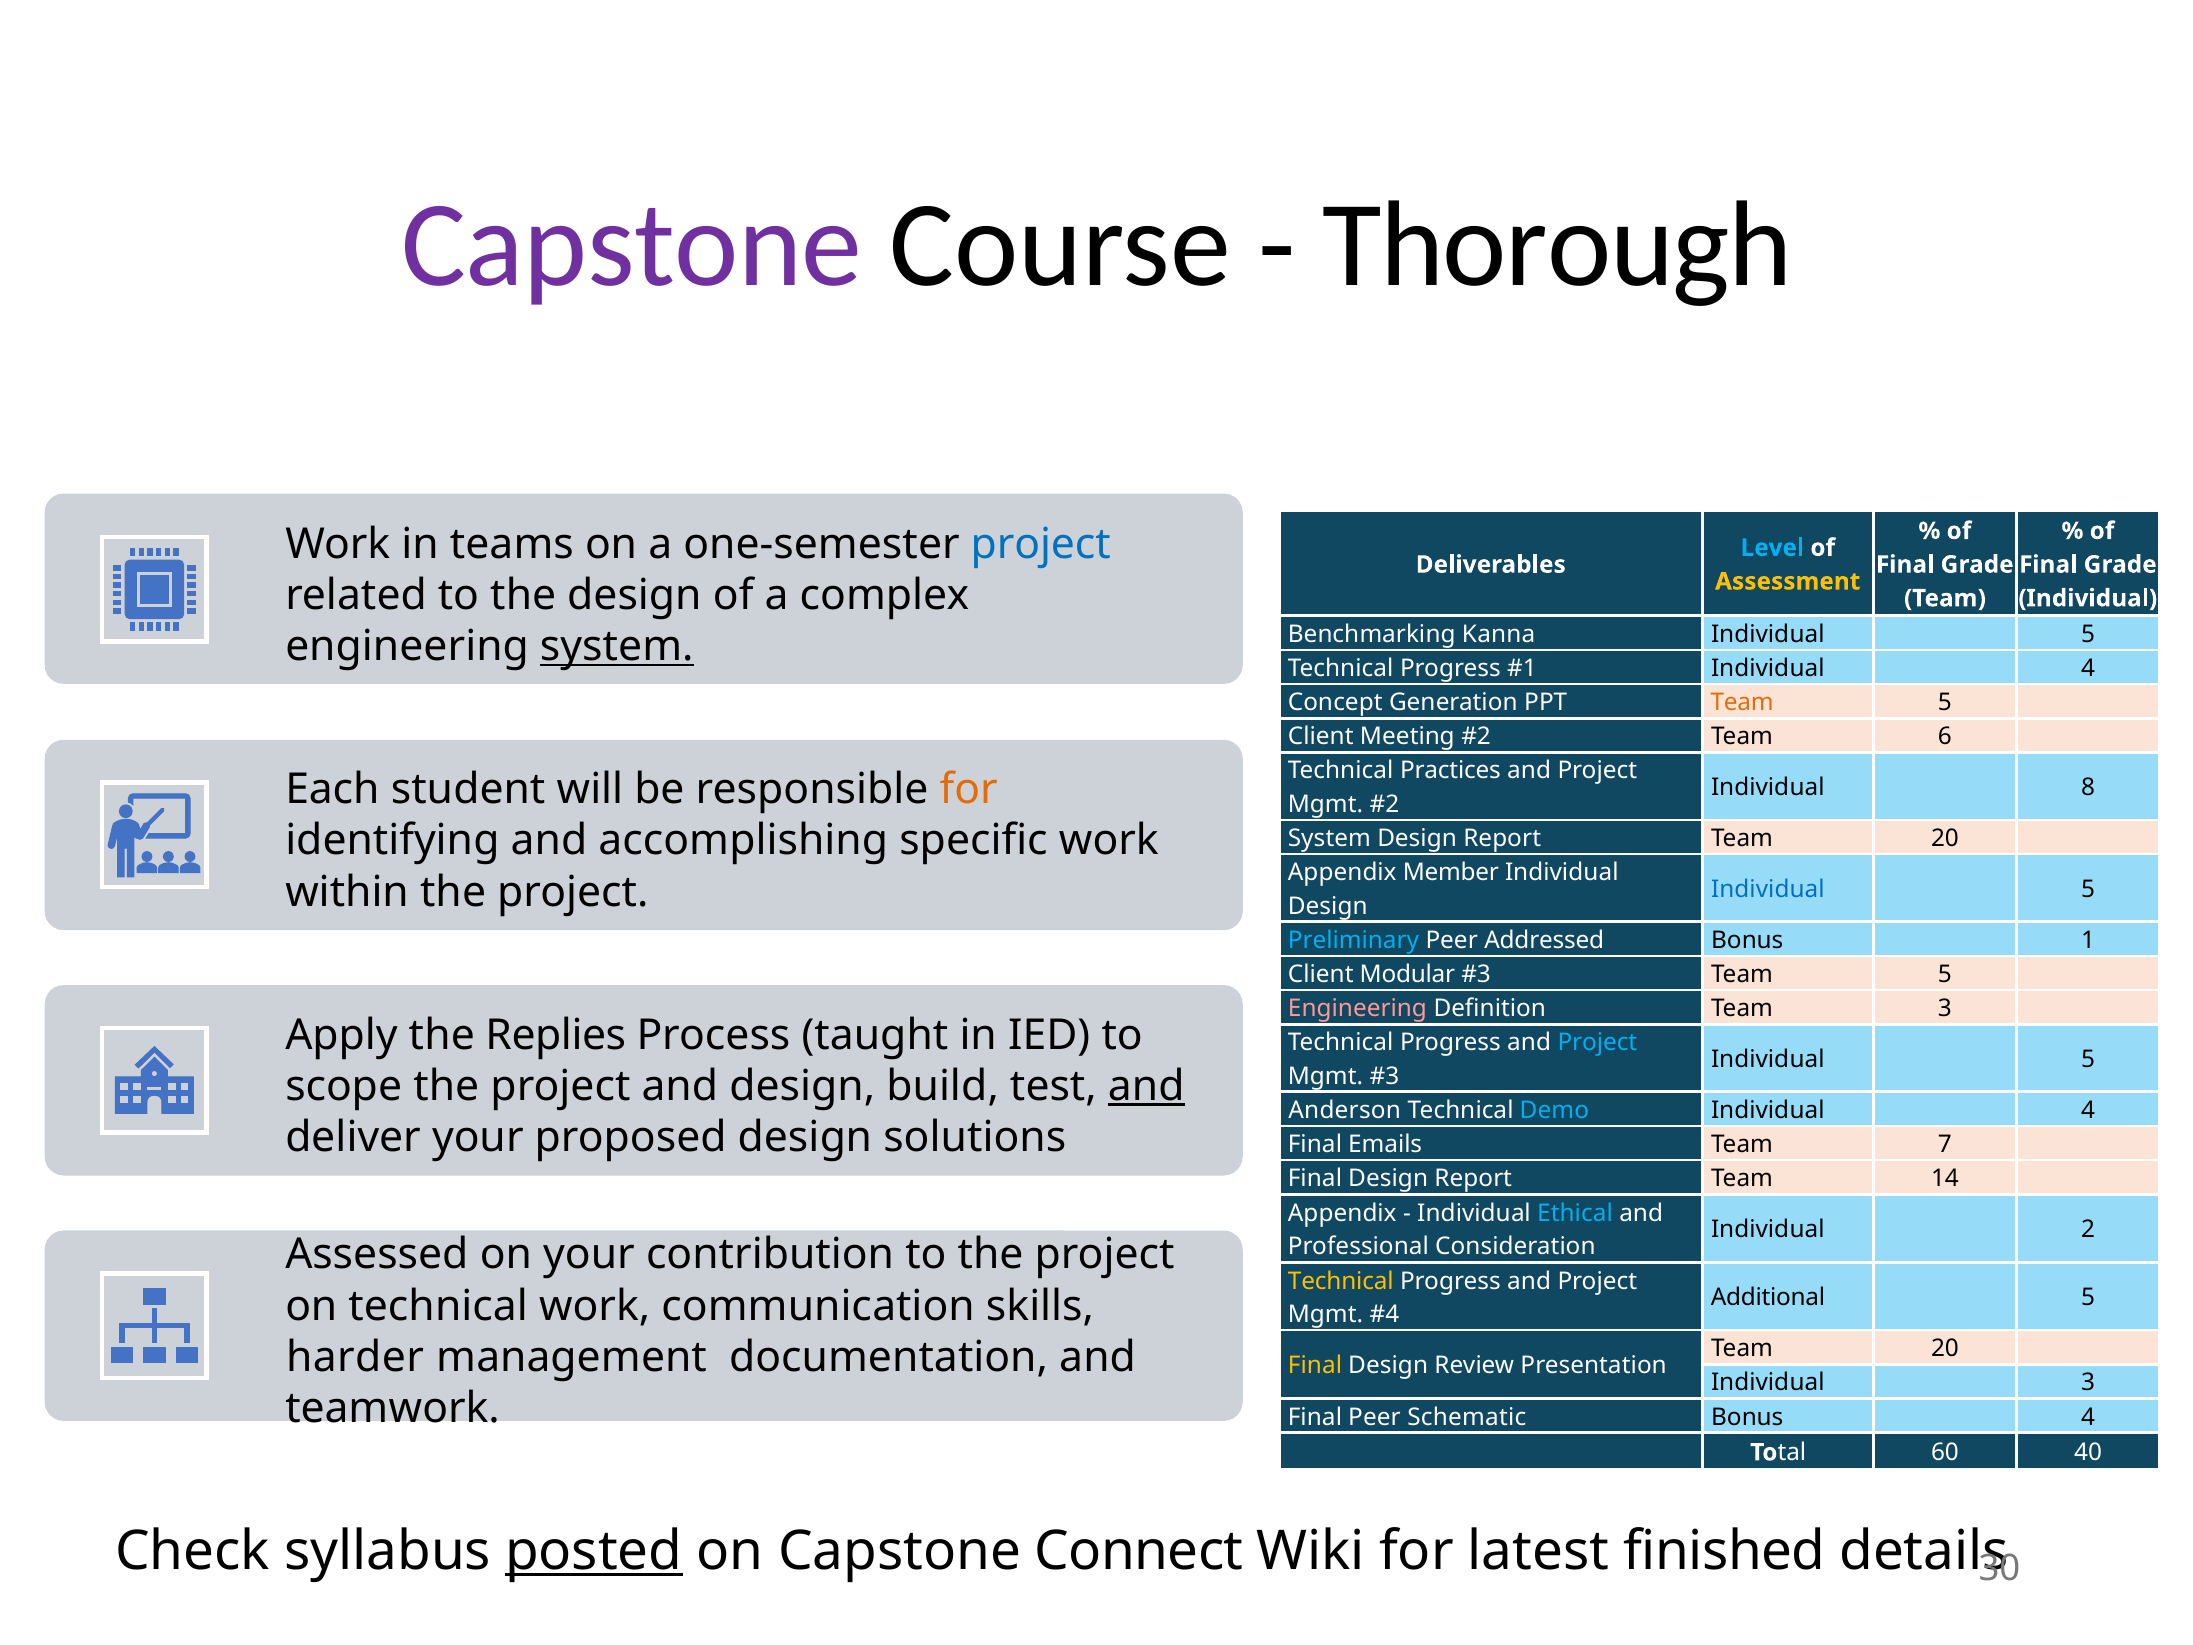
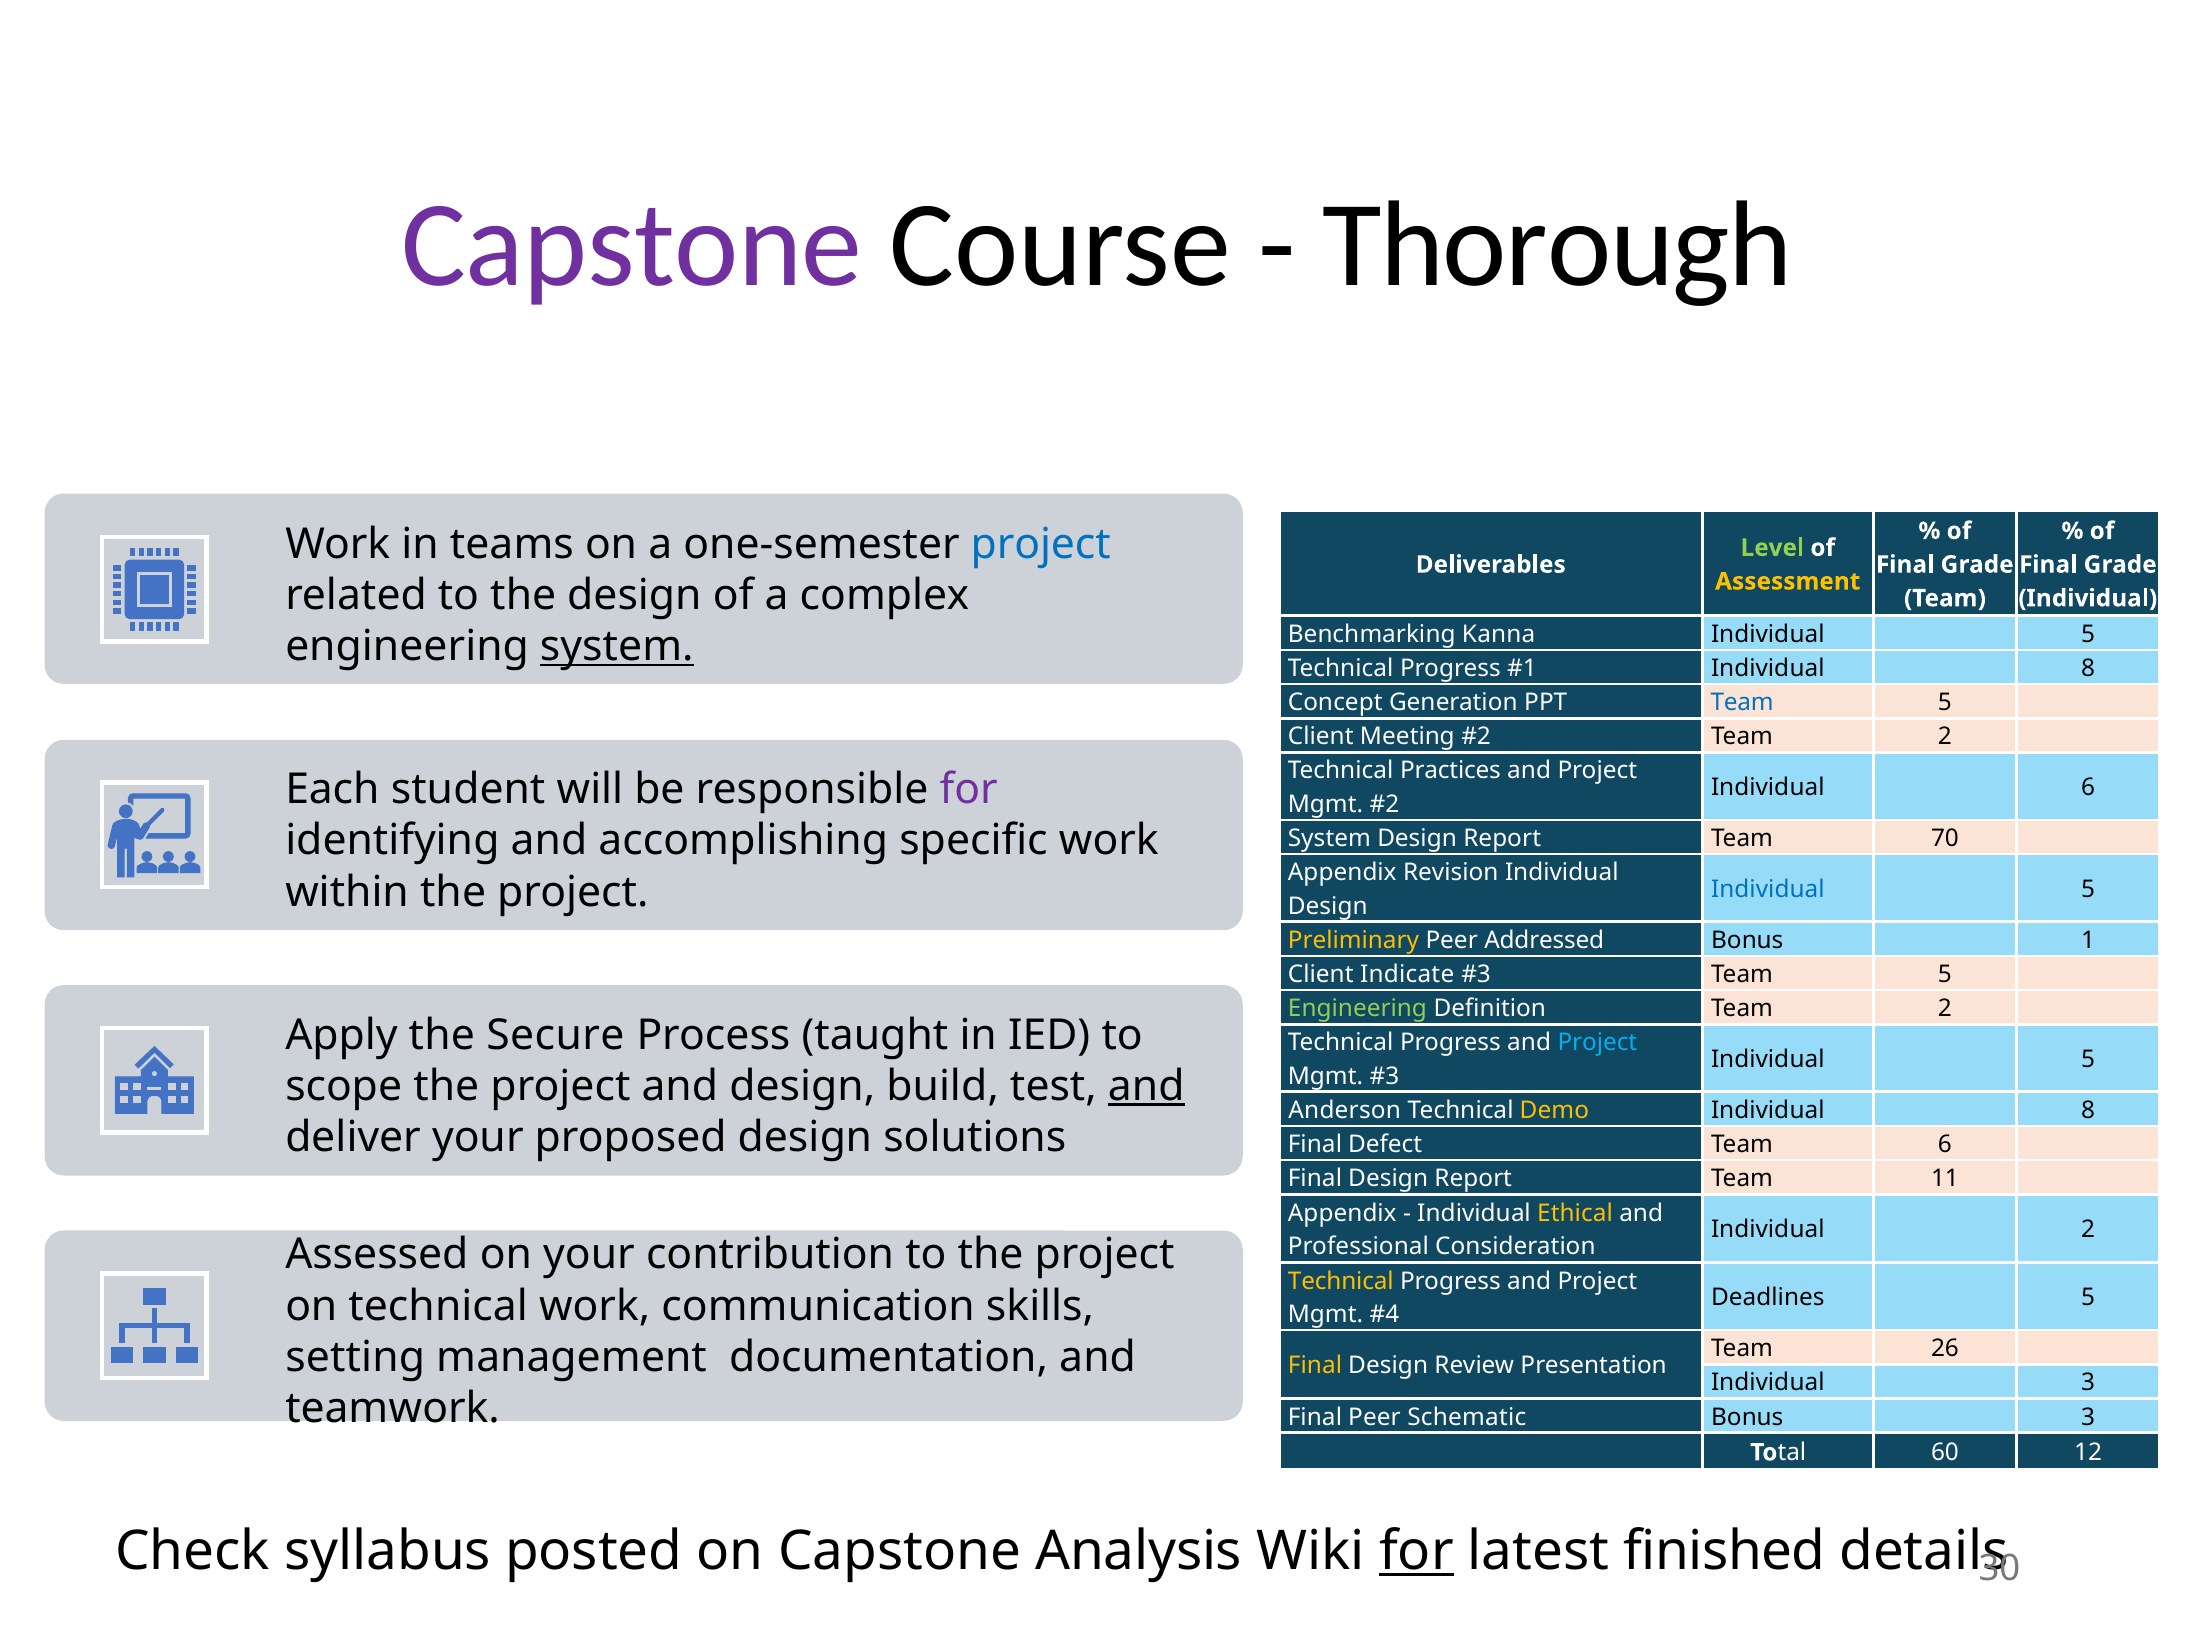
Level colour: light blue -> light green
4 at (2088, 668): 4 -> 8
Team at (1742, 703) colour: orange -> blue
6 at (1945, 737): 6 -> 2
for at (969, 790) colour: orange -> purple
Individual 8: 8 -> 6
Report Team 20: 20 -> 70
Member: Member -> Revision
Preliminary colour: light blue -> yellow
Modular: Modular -> Indicate
Engineering at (1357, 1008) colour: pink -> light green
Definition Team 3: 3 -> 2
Replies: Replies -> Secure
Demo colour: light blue -> yellow
4 at (2088, 1110): 4 -> 8
Emails: Emails -> Defect
Team 7: 7 -> 6
14: 14 -> 11
Ethical colour: light blue -> yellow
Additional: Additional -> Deadlines
20 at (1945, 1349): 20 -> 26
harder: harder -> setting
Bonus 4: 4 -> 3
40: 40 -> 12
posted underline: present -> none
Connect: Connect -> Analysis
for at (1416, 1551) underline: none -> present
